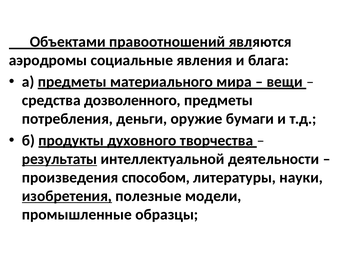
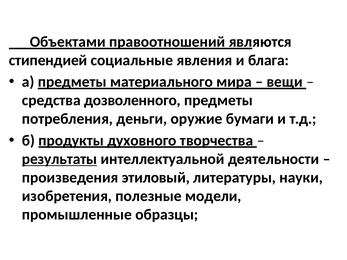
аэродромы: аэродромы -> стипендией
способом: способом -> этиловый
изобретения underline: present -> none
